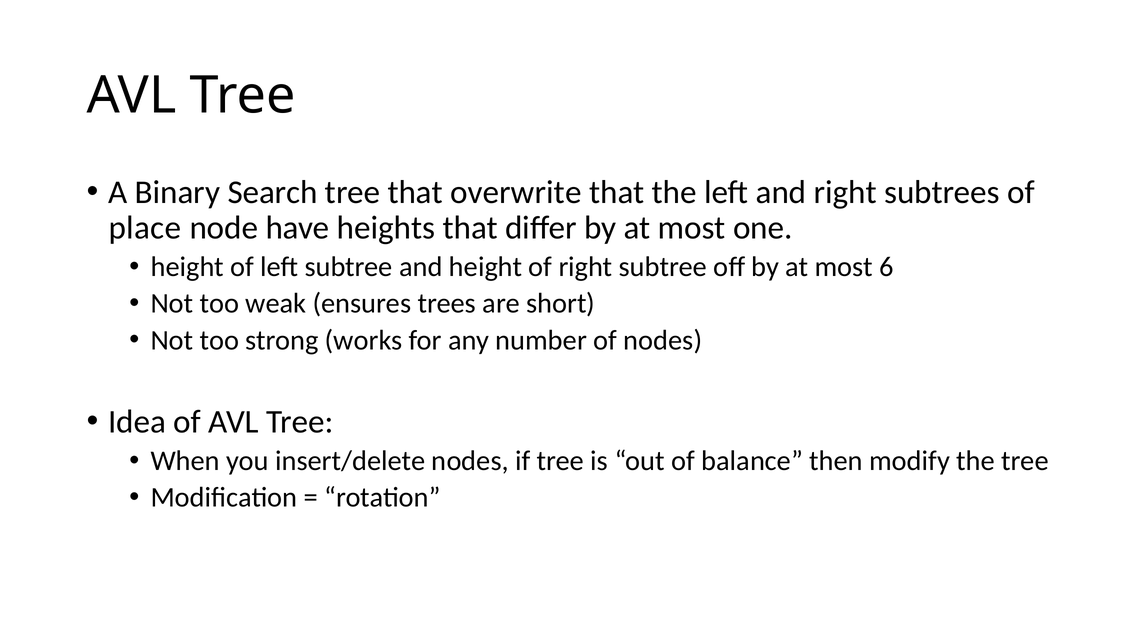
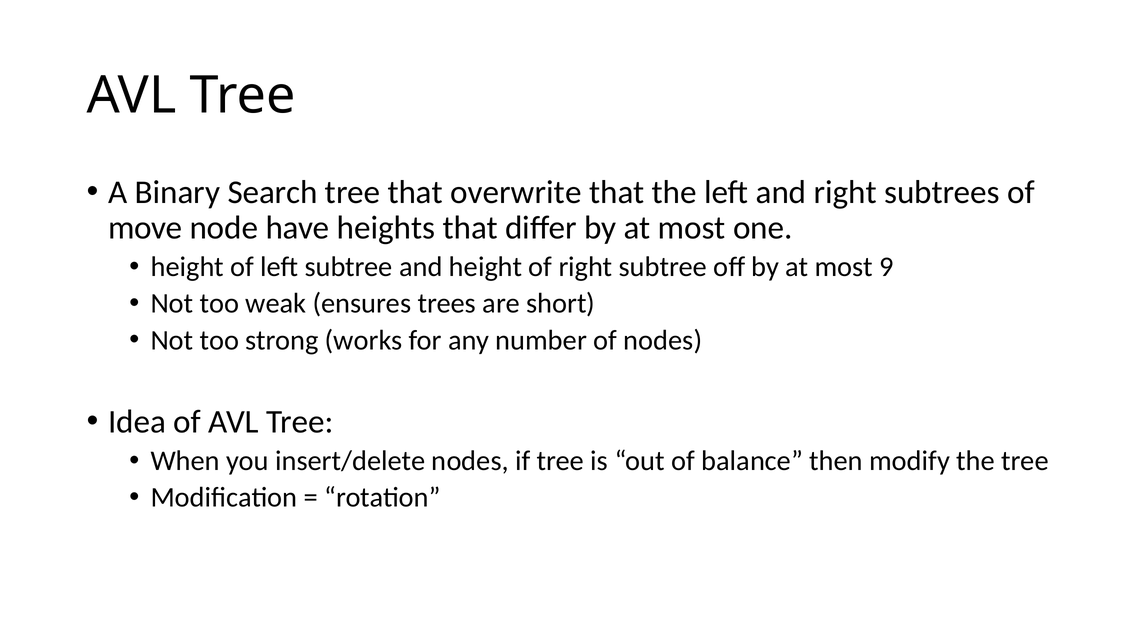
place: place -> move
6: 6 -> 9
